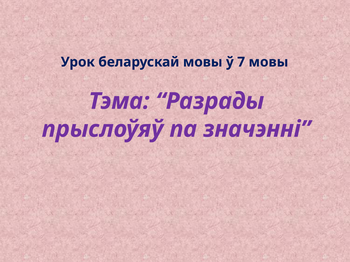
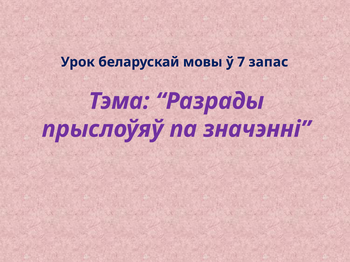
7 мовы: мовы -> запас
